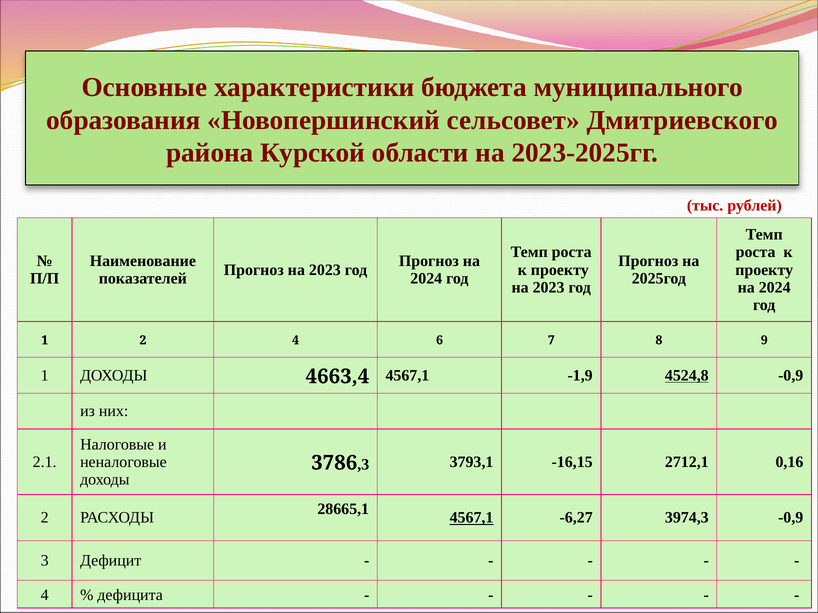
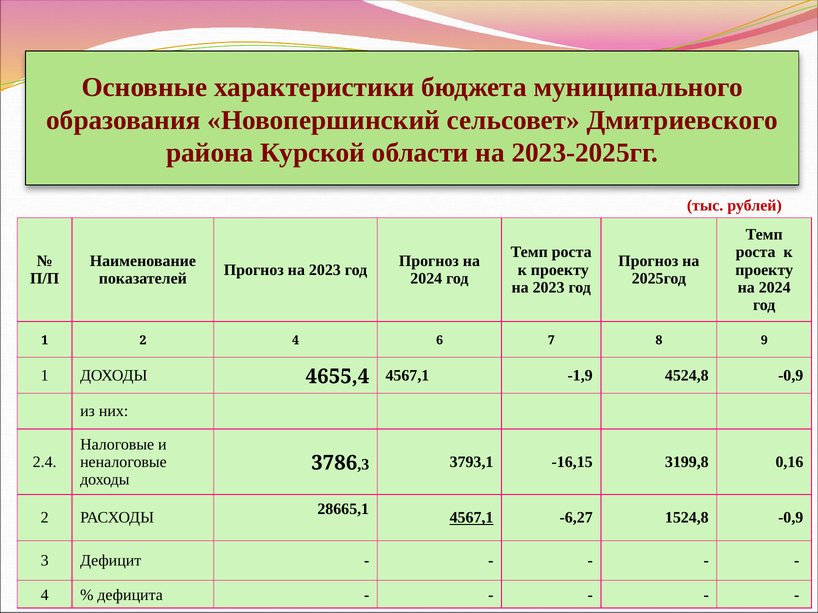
4663,4: 4663,4 -> 4655,4
4524,8 underline: present -> none
2.1: 2.1 -> 2.4
2712,1: 2712,1 -> 3199,8
3974,3: 3974,3 -> 1524,8
